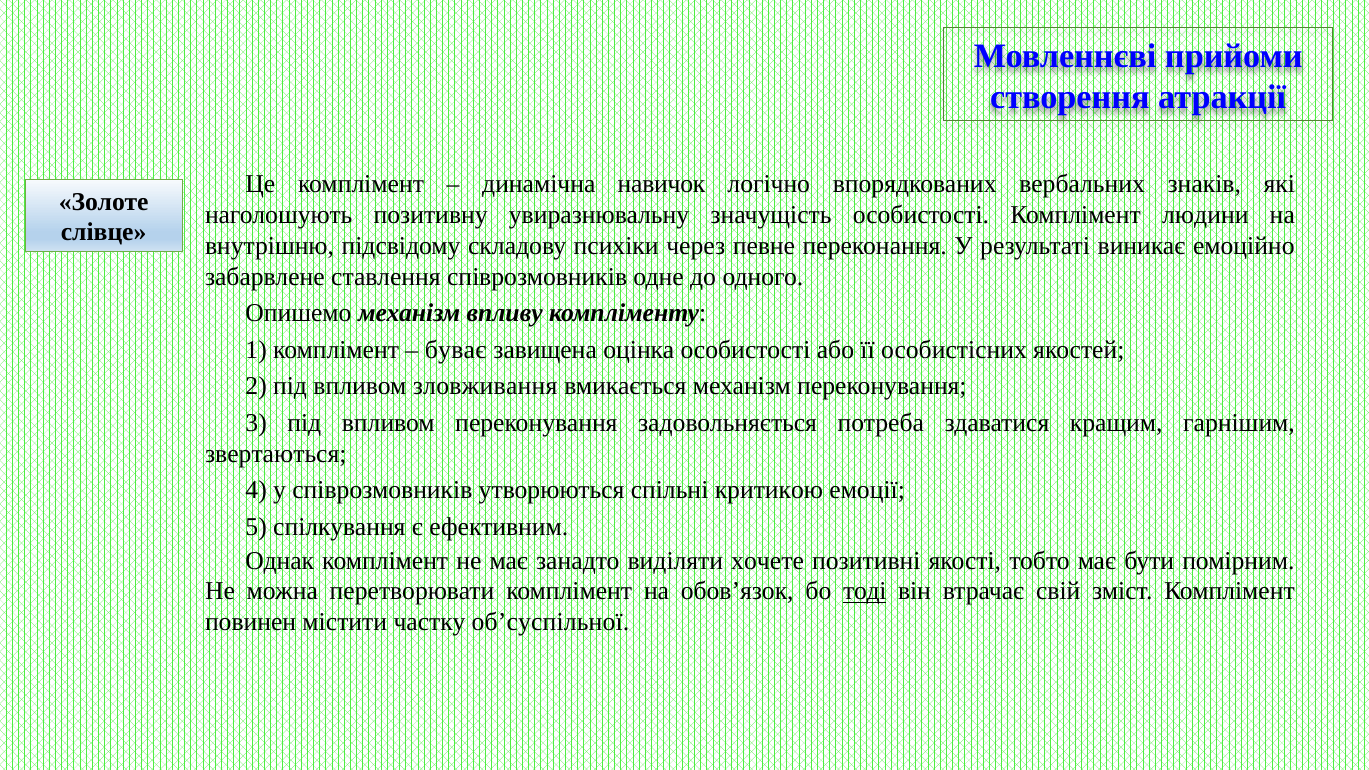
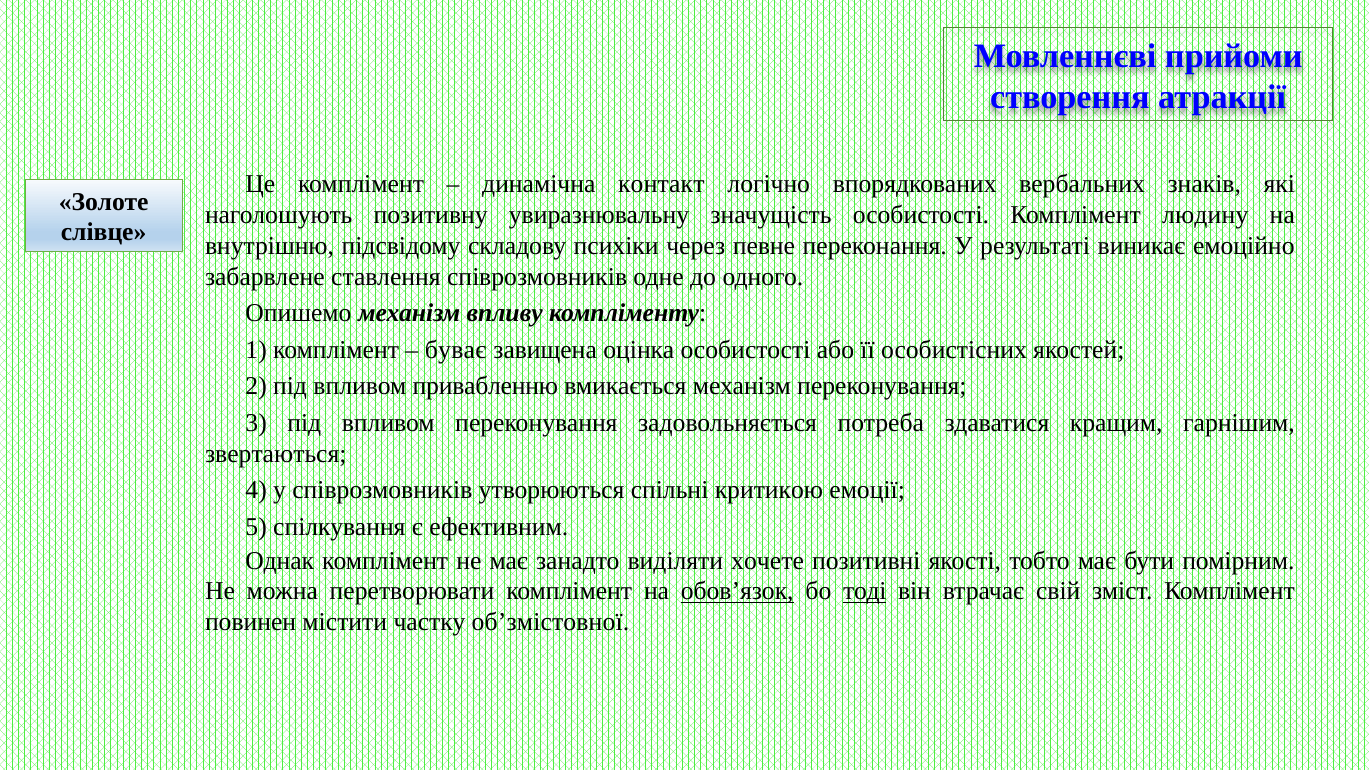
навичок: навичок -> контакт
людини: людини -> людину
зловживання: зловживання -> привабленню
обов’язок underline: none -> present
об’суспільної: об’суспільної -> об’змістовної
